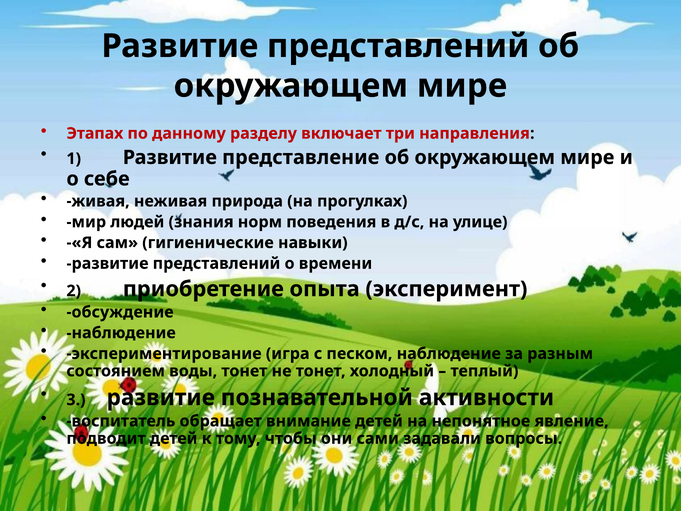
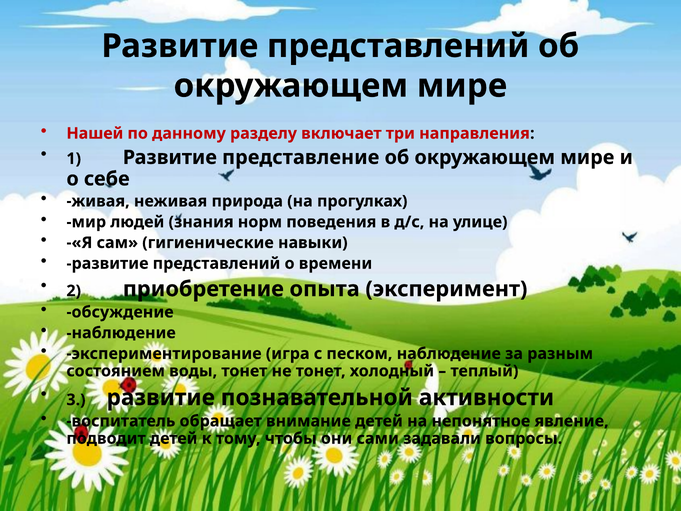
Этапах: Этапах -> Нашей
